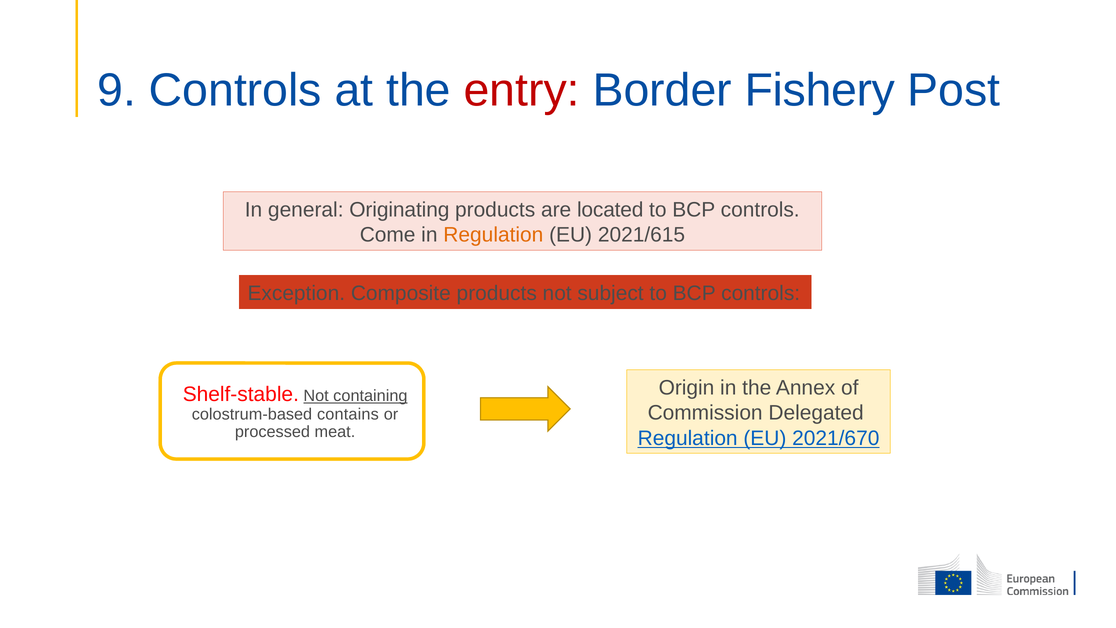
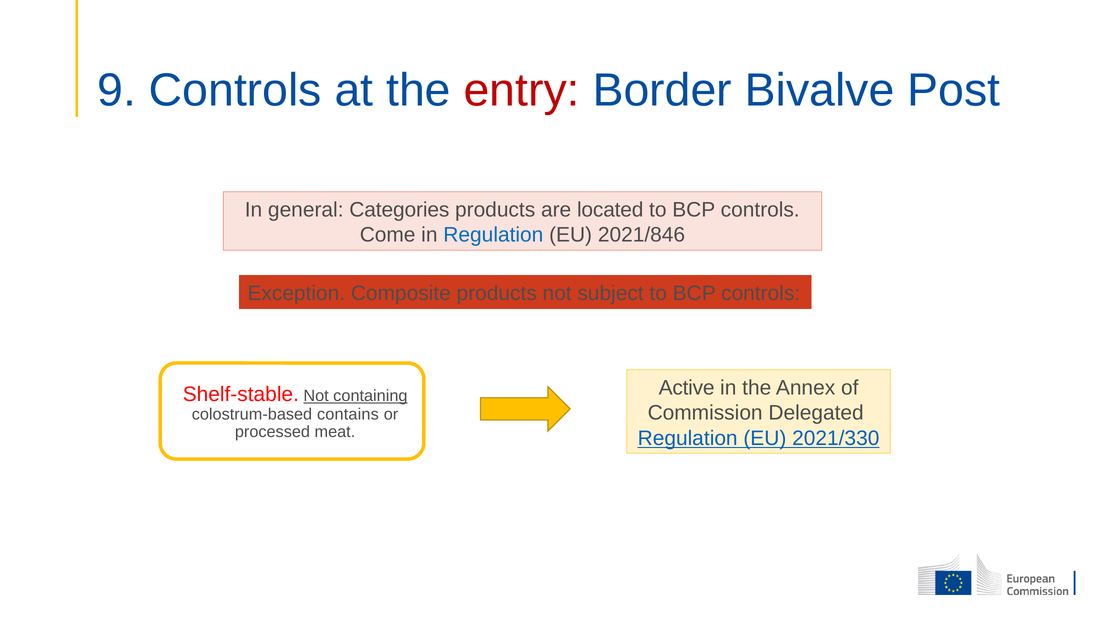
Fishery: Fishery -> Bivalve
Originating: Originating -> Categories
Regulation at (493, 235) colour: orange -> blue
2021/615: 2021/615 -> 2021/846
Origin: Origin -> Active
2021/670: 2021/670 -> 2021/330
